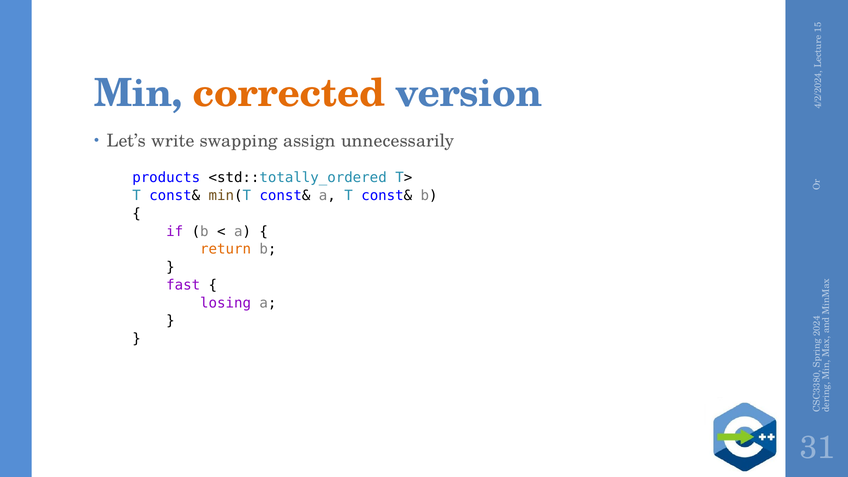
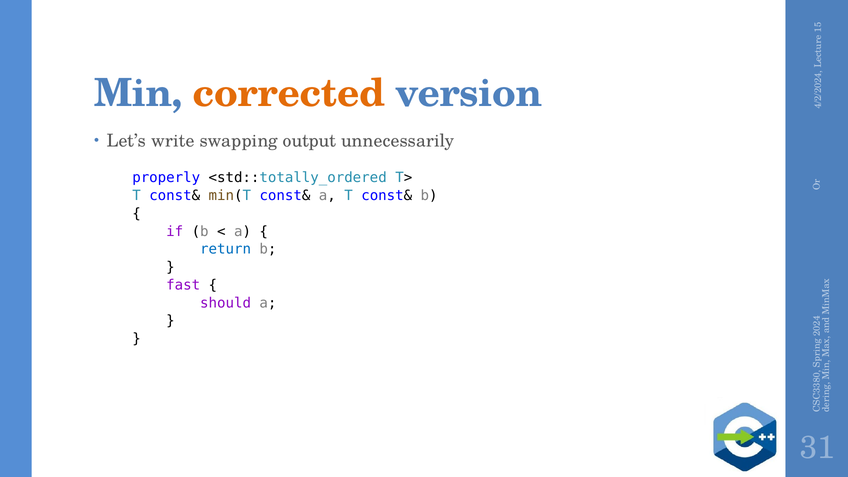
assign: assign -> output
products: products -> properly
return colour: orange -> blue
losing: losing -> should
